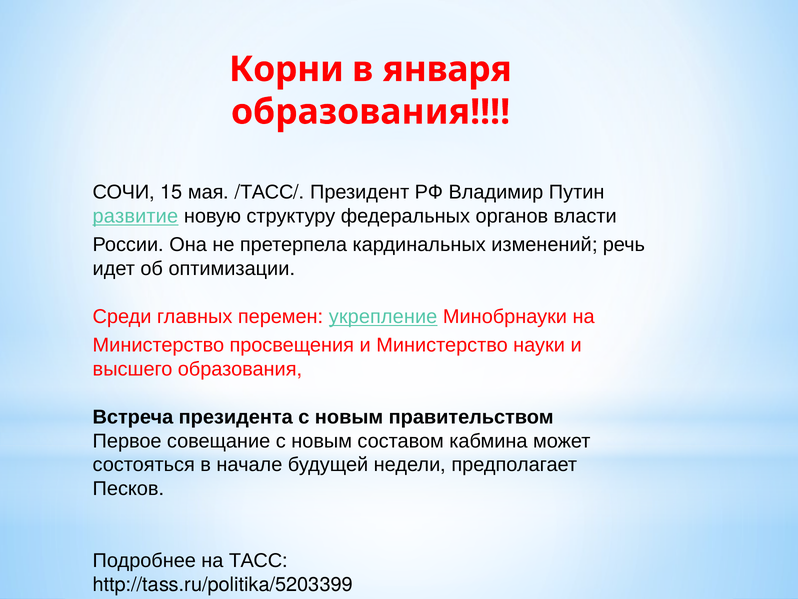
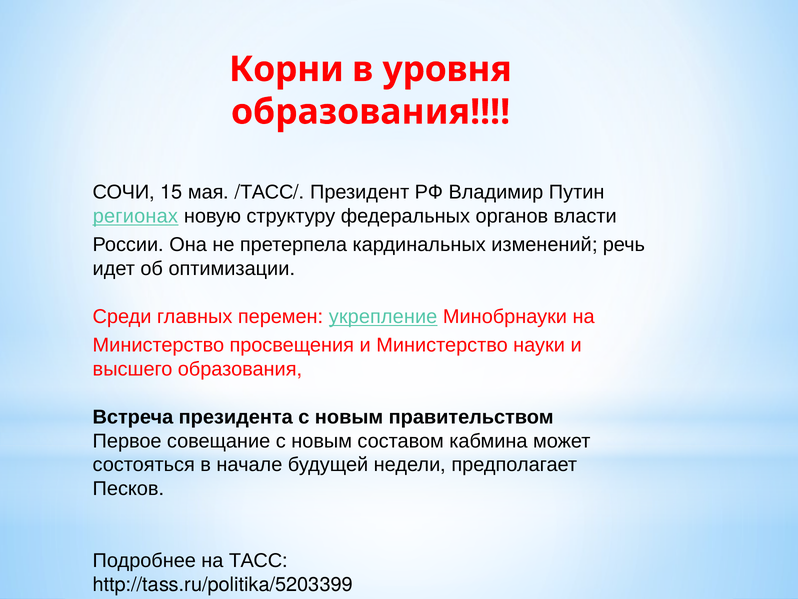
января: января -> уровня
развитие: развитие -> регионах
